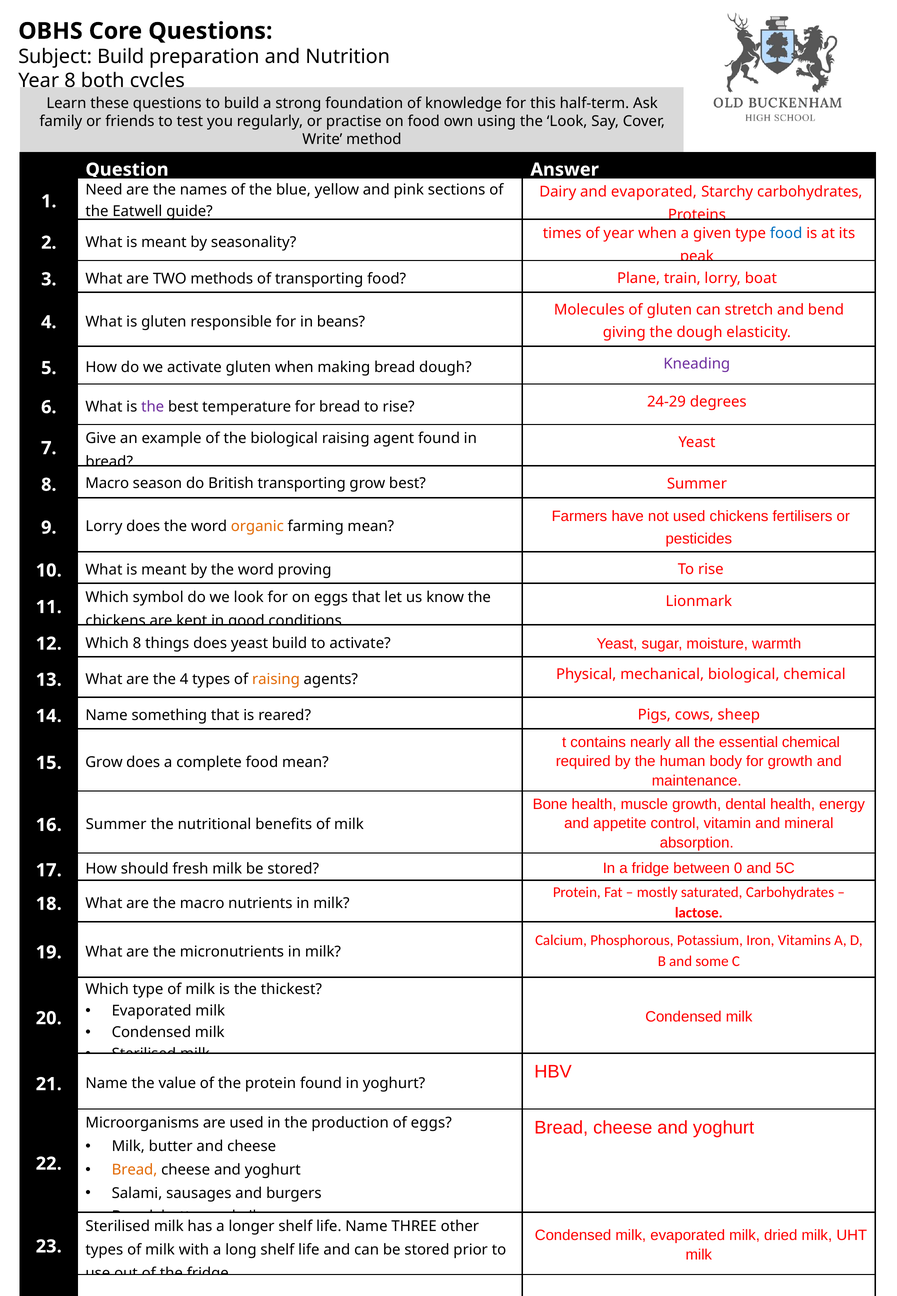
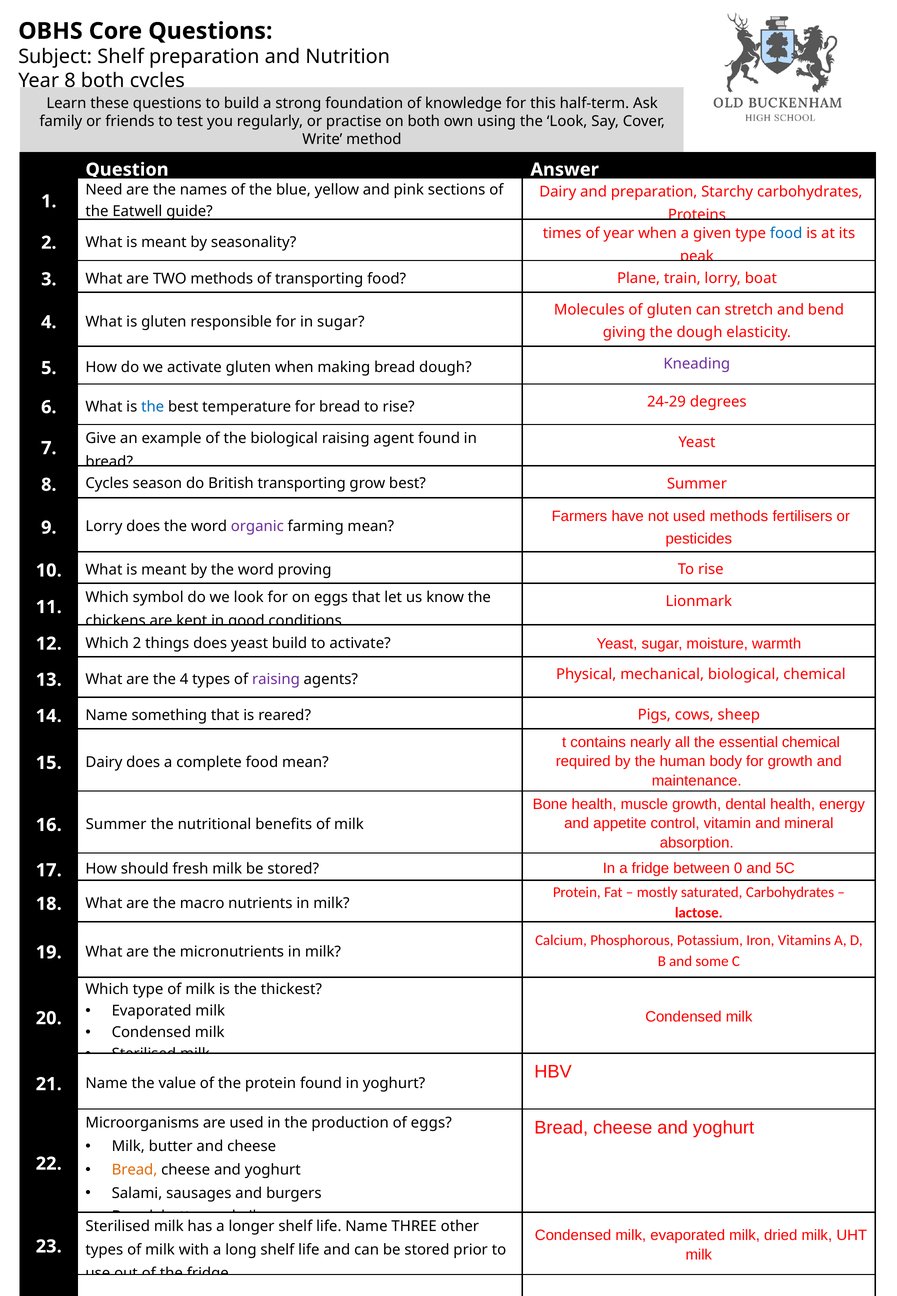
Subject Build: Build -> Shelf
on food: food -> both
and evaporated: evaporated -> preparation
in beans: beans -> sugar
the at (153, 407) colour: purple -> blue
Macro at (107, 483): Macro -> Cycles
used chickens: chickens -> methods
organic colour: orange -> purple
Which 8: 8 -> 2
raising at (276, 679) colour: orange -> purple
15 Grow: Grow -> Dairy
